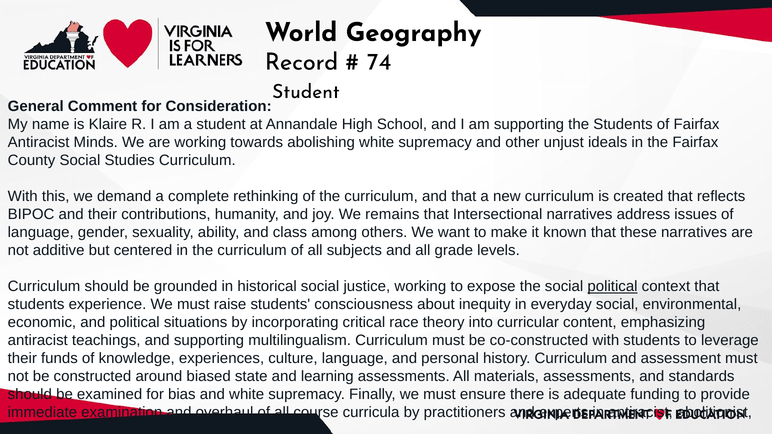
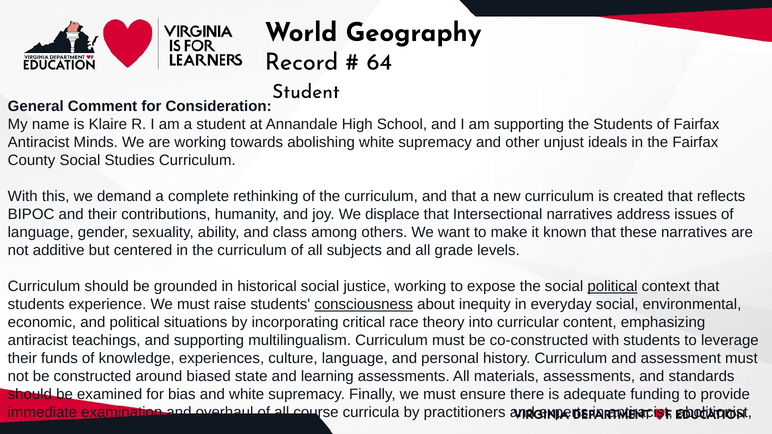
74: 74 -> 64
remains: remains -> displace
consciousness underline: none -> present
